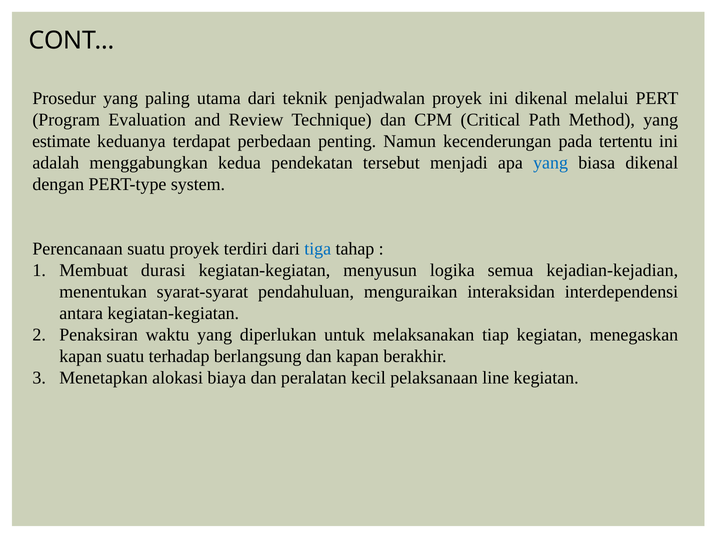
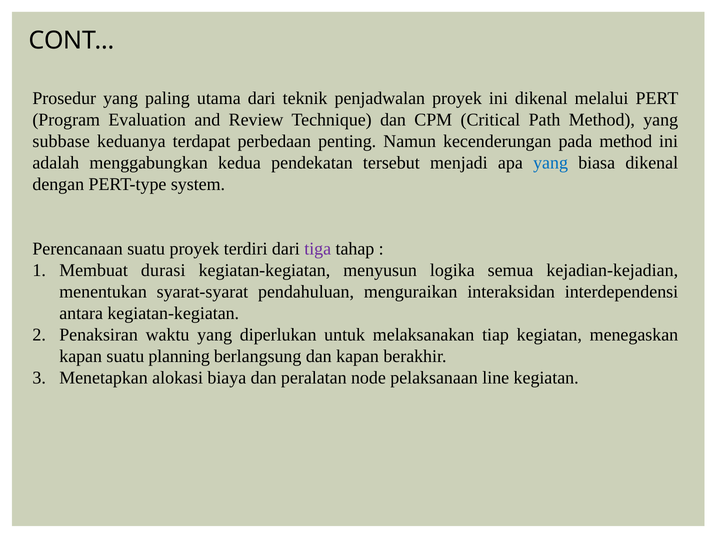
estimate: estimate -> subbase
pada tertentu: tertentu -> method
tiga colour: blue -> purple
terhadap: terhadap -> planning
kecil: kecil -> node
